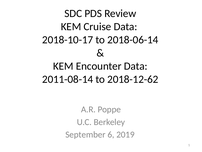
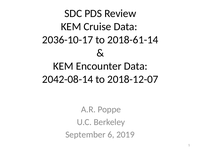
2018-10-17: 2018-10-17 -> 2036-10-17
2018-06-14: 2018-06-14 -> 2018-61-14
2011-08-14: 2011-08-14 -> 2042-08-14
2018-12-62: 2018-12-62 -> 2018-12-07
